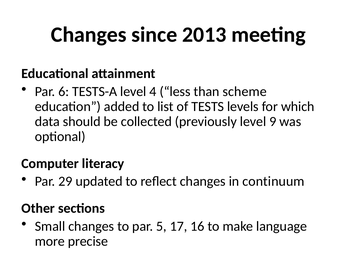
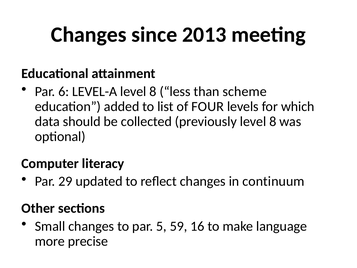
TESTS-A: TESTS-A -> LEVEL-A
4 at (153, 91): 4 -> 8
TESTS: TESTS -> FOUR
previously level 9: 9 -> 8
17: 17 -> 59
